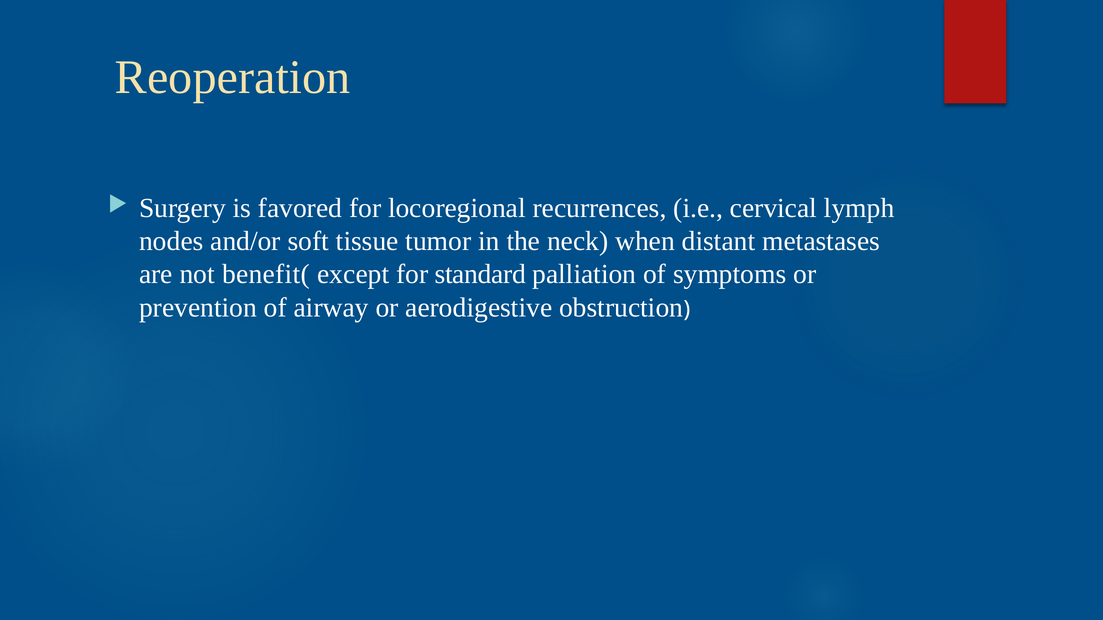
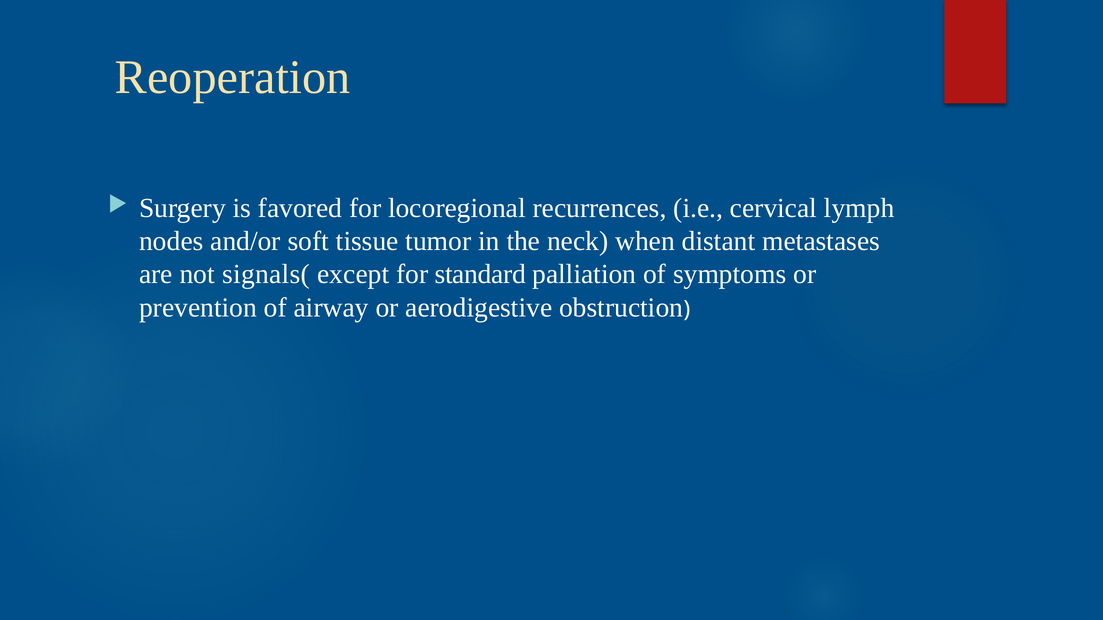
benefit(: benefit( -> signals(
